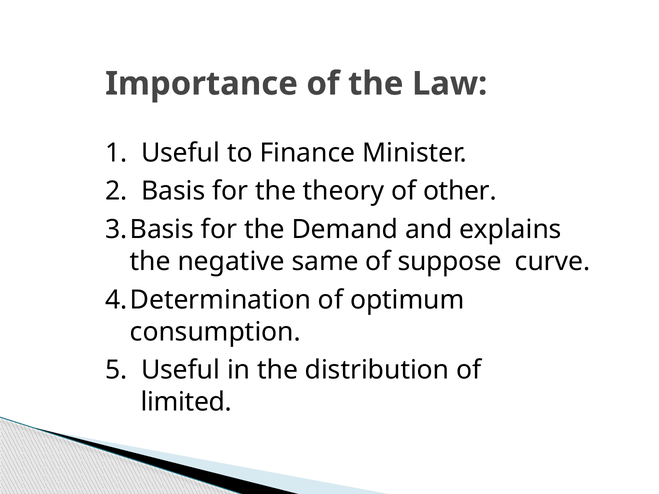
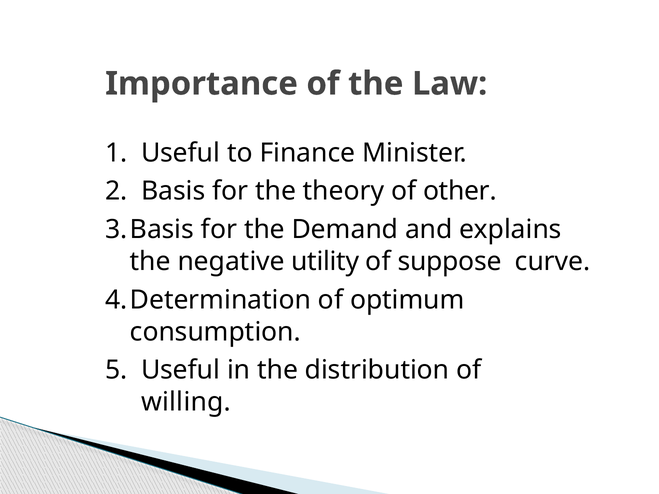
same: same -> utility
limited: limited -> willing
